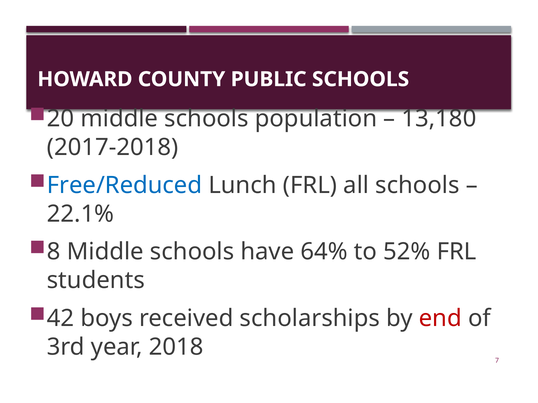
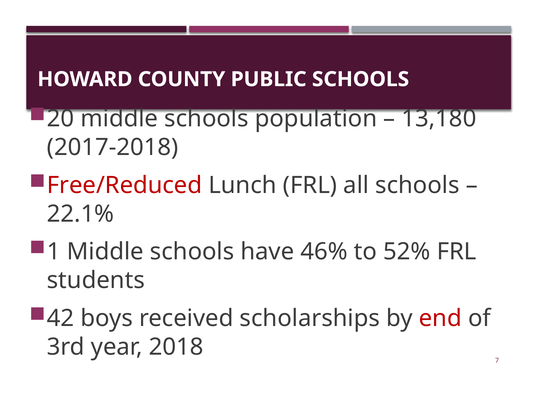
Free/Reduced colour: blue -> red
8: 8 -> 1
64%: 64% -> 46%
